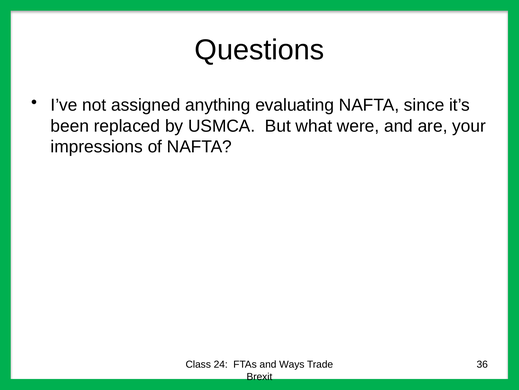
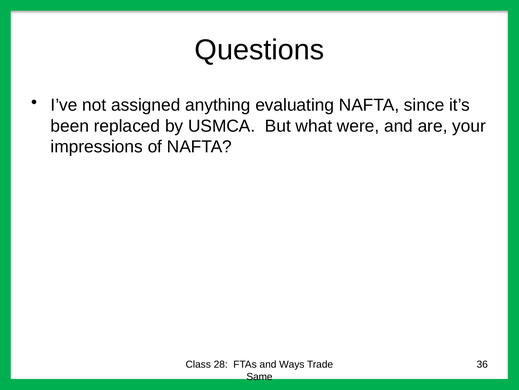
24: 24 -> 28
Brexit: Brexit -> Same
